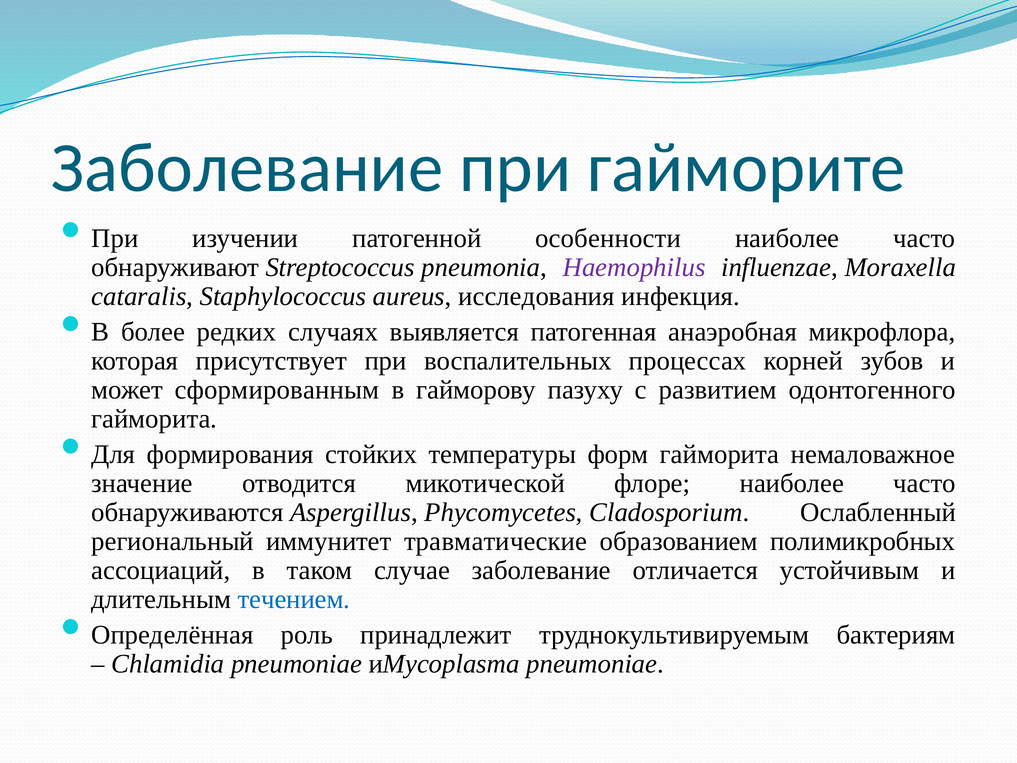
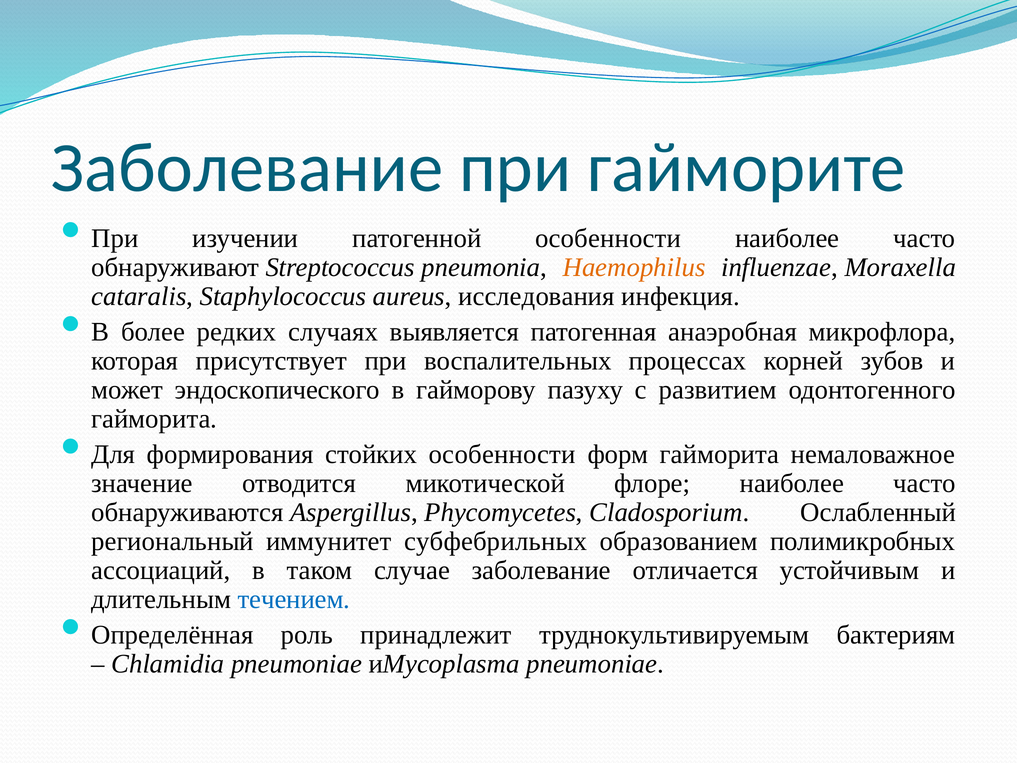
Haemophilus colour: purple -> orange
сформированным: сформированным -> эндоскопического
стойких температуры: температуры -> особенности
травматические: травматические -> субфебрильных
